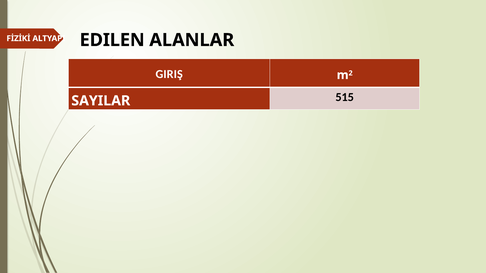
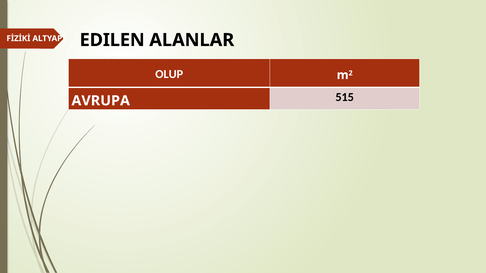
GIRIŞ: GIRIŞ -> OLUP
SAYILAR: SAYILAR -> AVRUPA
